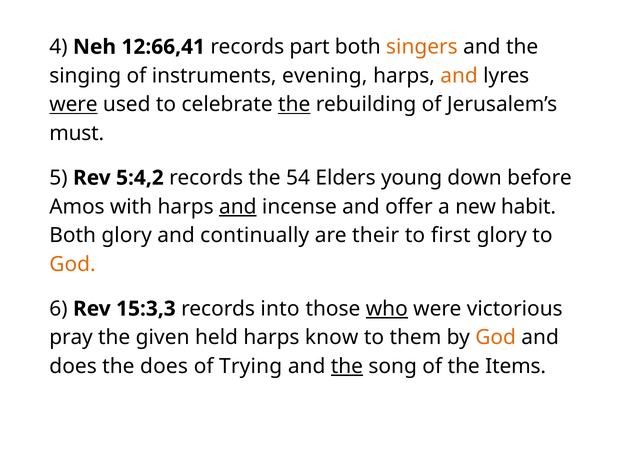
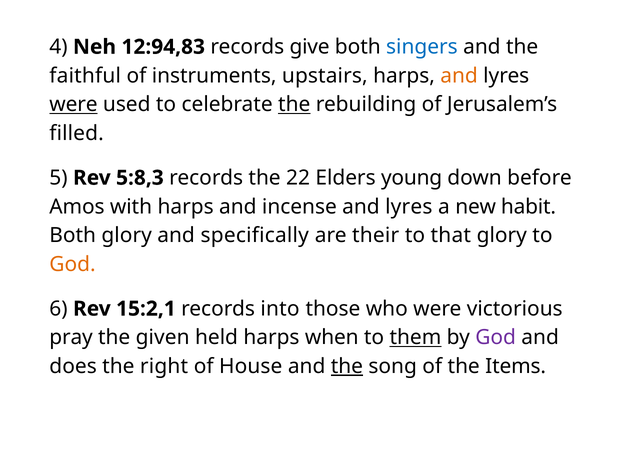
12:66,41: 12:66,41 -> 12:94,83
part: part -> give
singers colour: orange -> blue
singing: singing -> faithful
evening: evening -> upstairs
must: must -> filled
5:4,2: 5:4,2 -> 5:8,3
54: 54 -> 22
and at (238, 207) underline: present -> none
incense and offer: offer -> lyres
continually: continually -> specifically
first: first -> that
15:3,3: 15:3,3 -> 15:2,1
who underline: present -> none
know: know -> when
them underline: none -> present
God at (496, 338) colour: orange -> purple
the does: does -> right
Trying: Trying -> House
